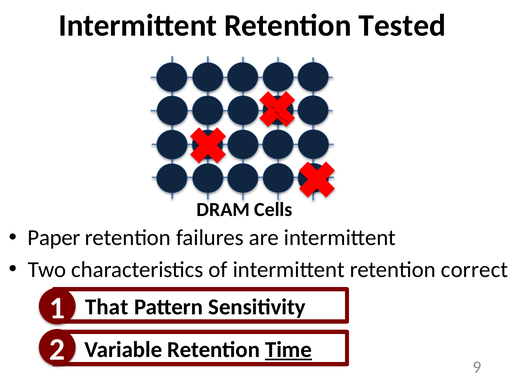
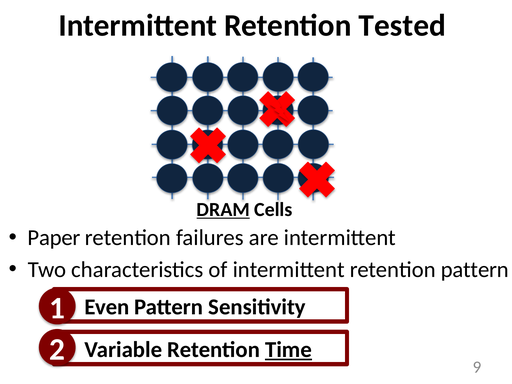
DRAM underline: none -> present
retention correct: correct -> pattern
That: That -> Even
